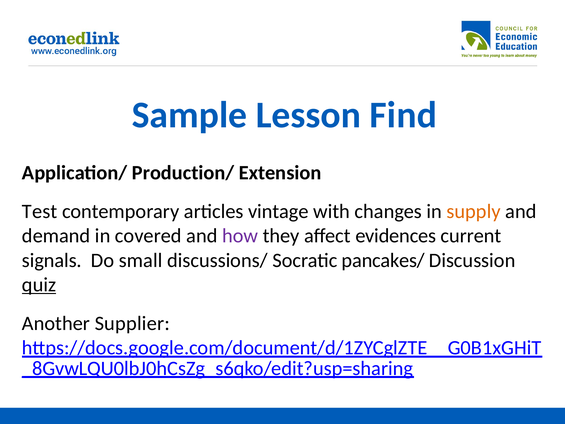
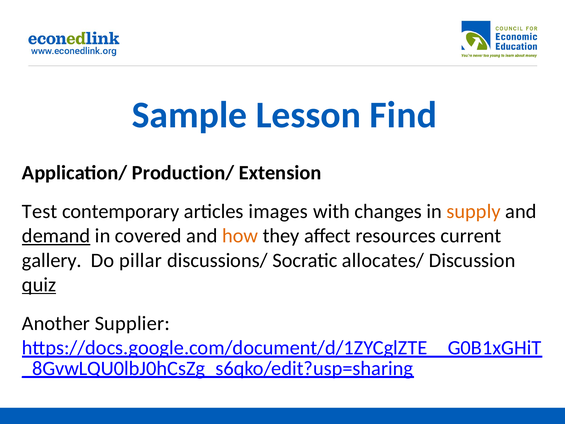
vintage: vintage -> images
demand underline: none -> present
how colour: purple -> orange
evidences: evidences -> resources
signals: signals -> gallery
small: small -> pillar
pancakes/: pancakes/ -> allocates/
